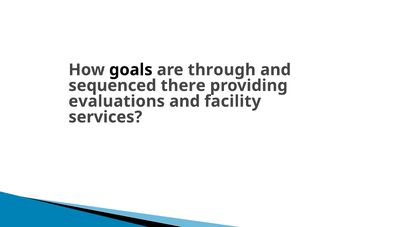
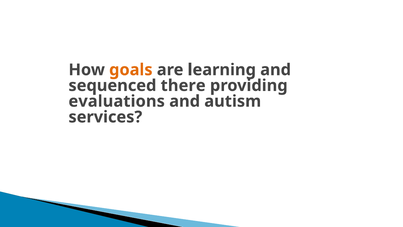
goals colour: black -> orange
through: through -> learning
facility: facility -> autism
